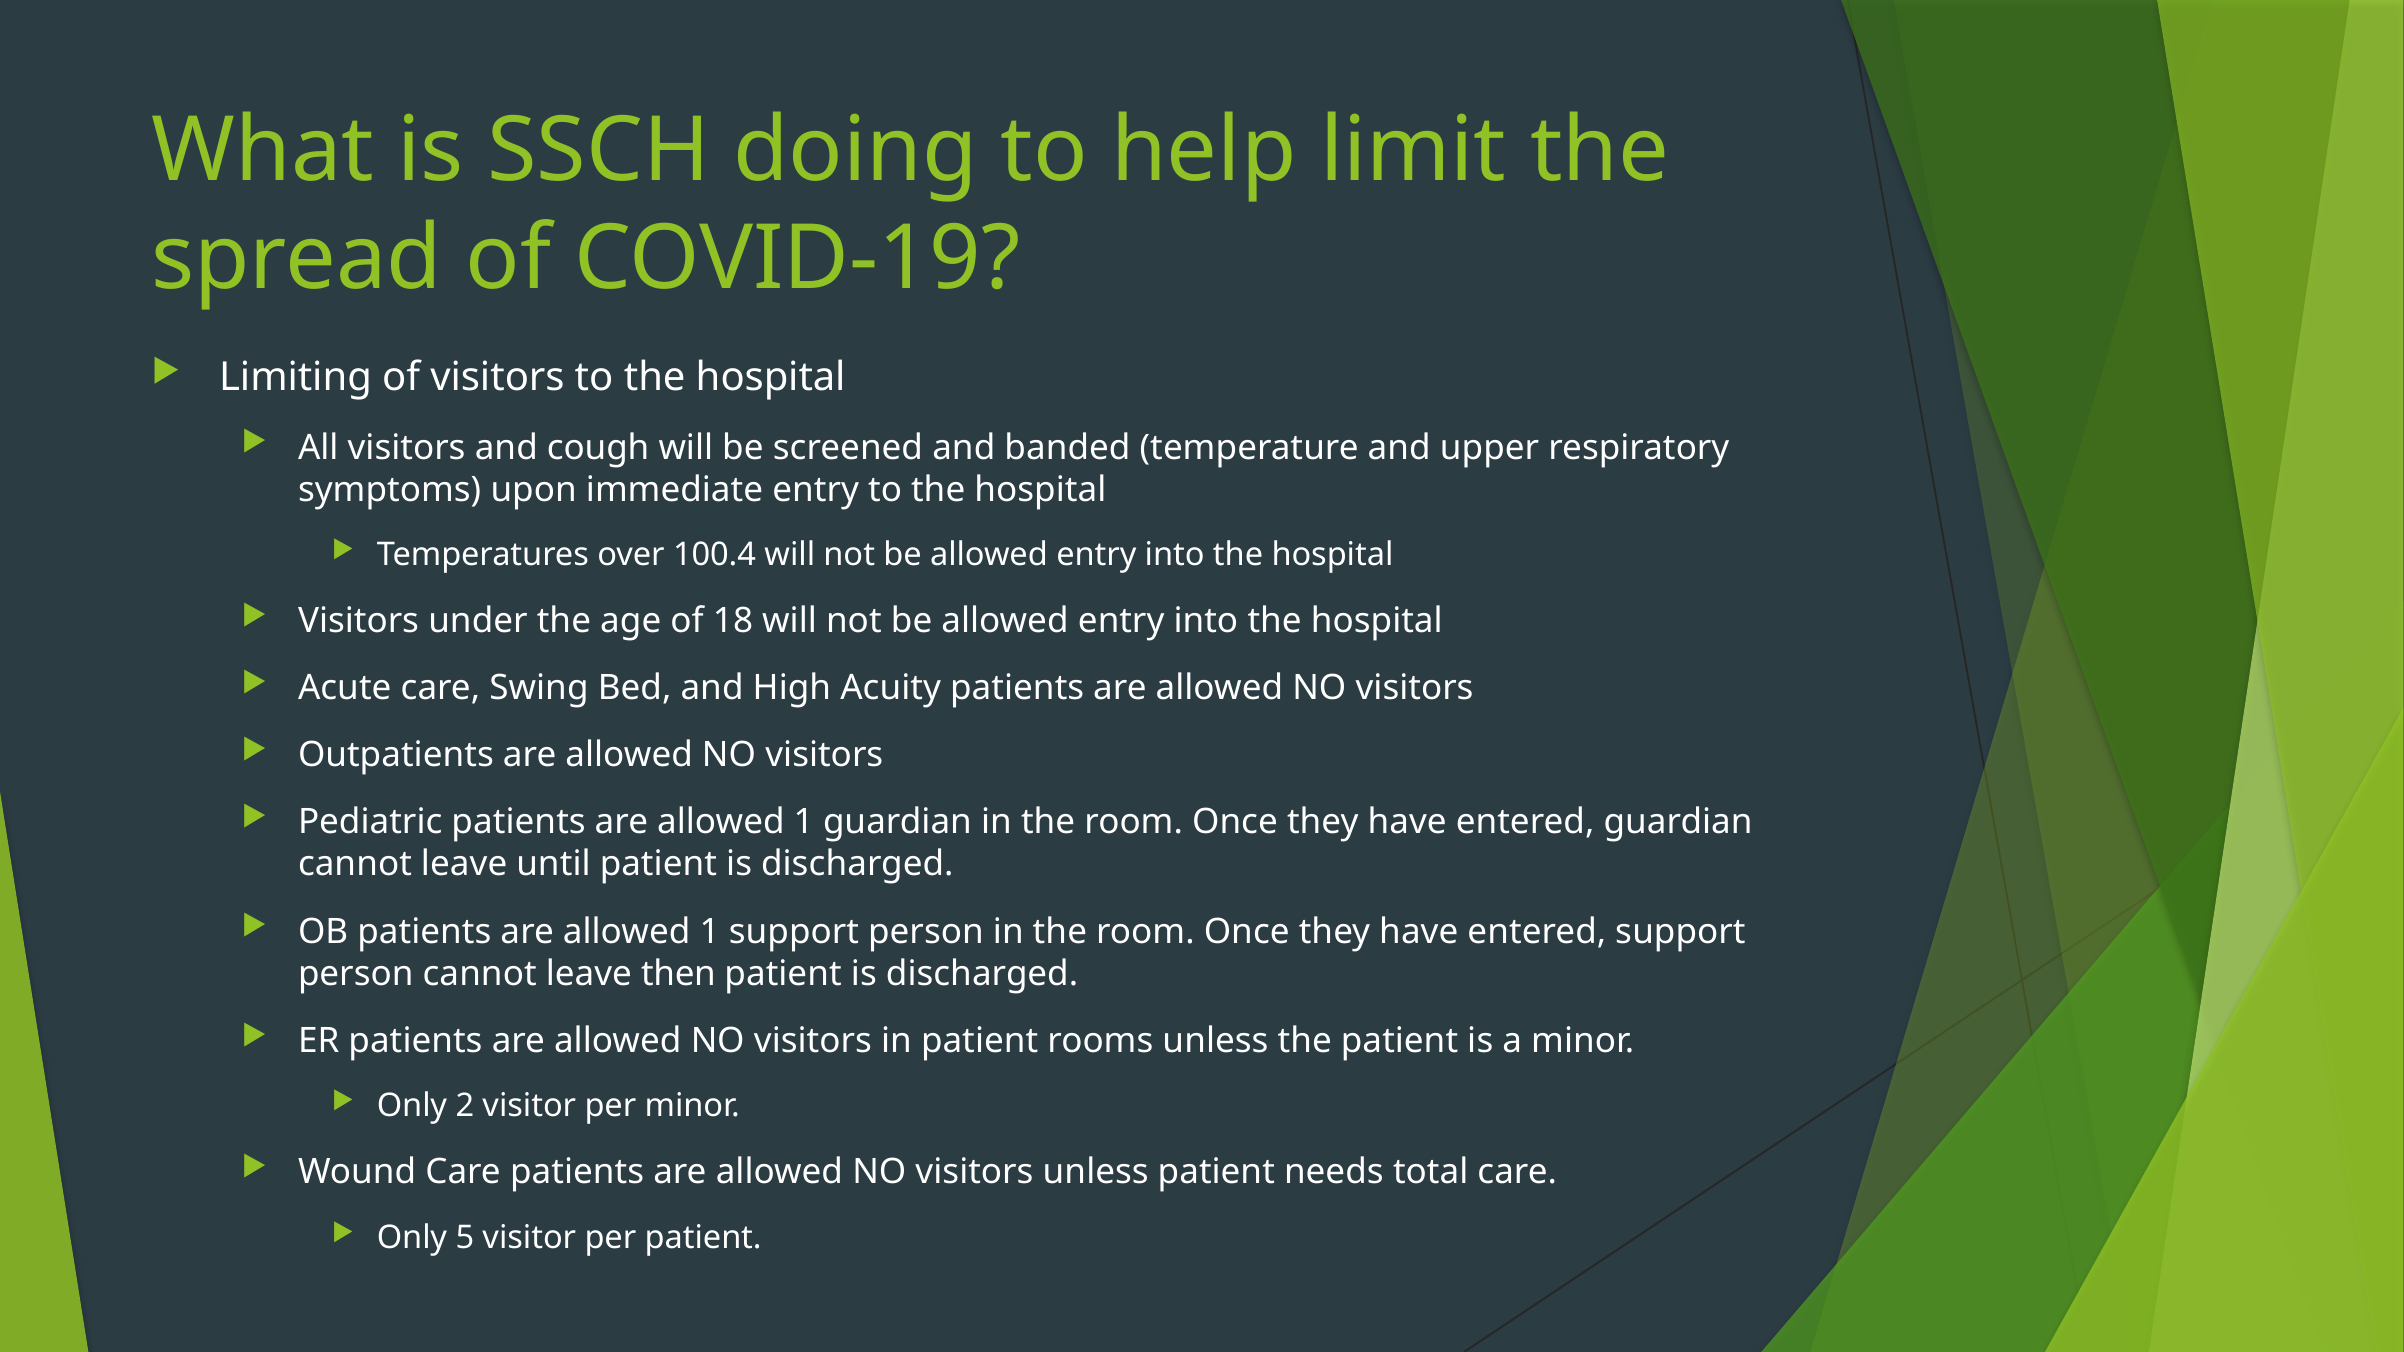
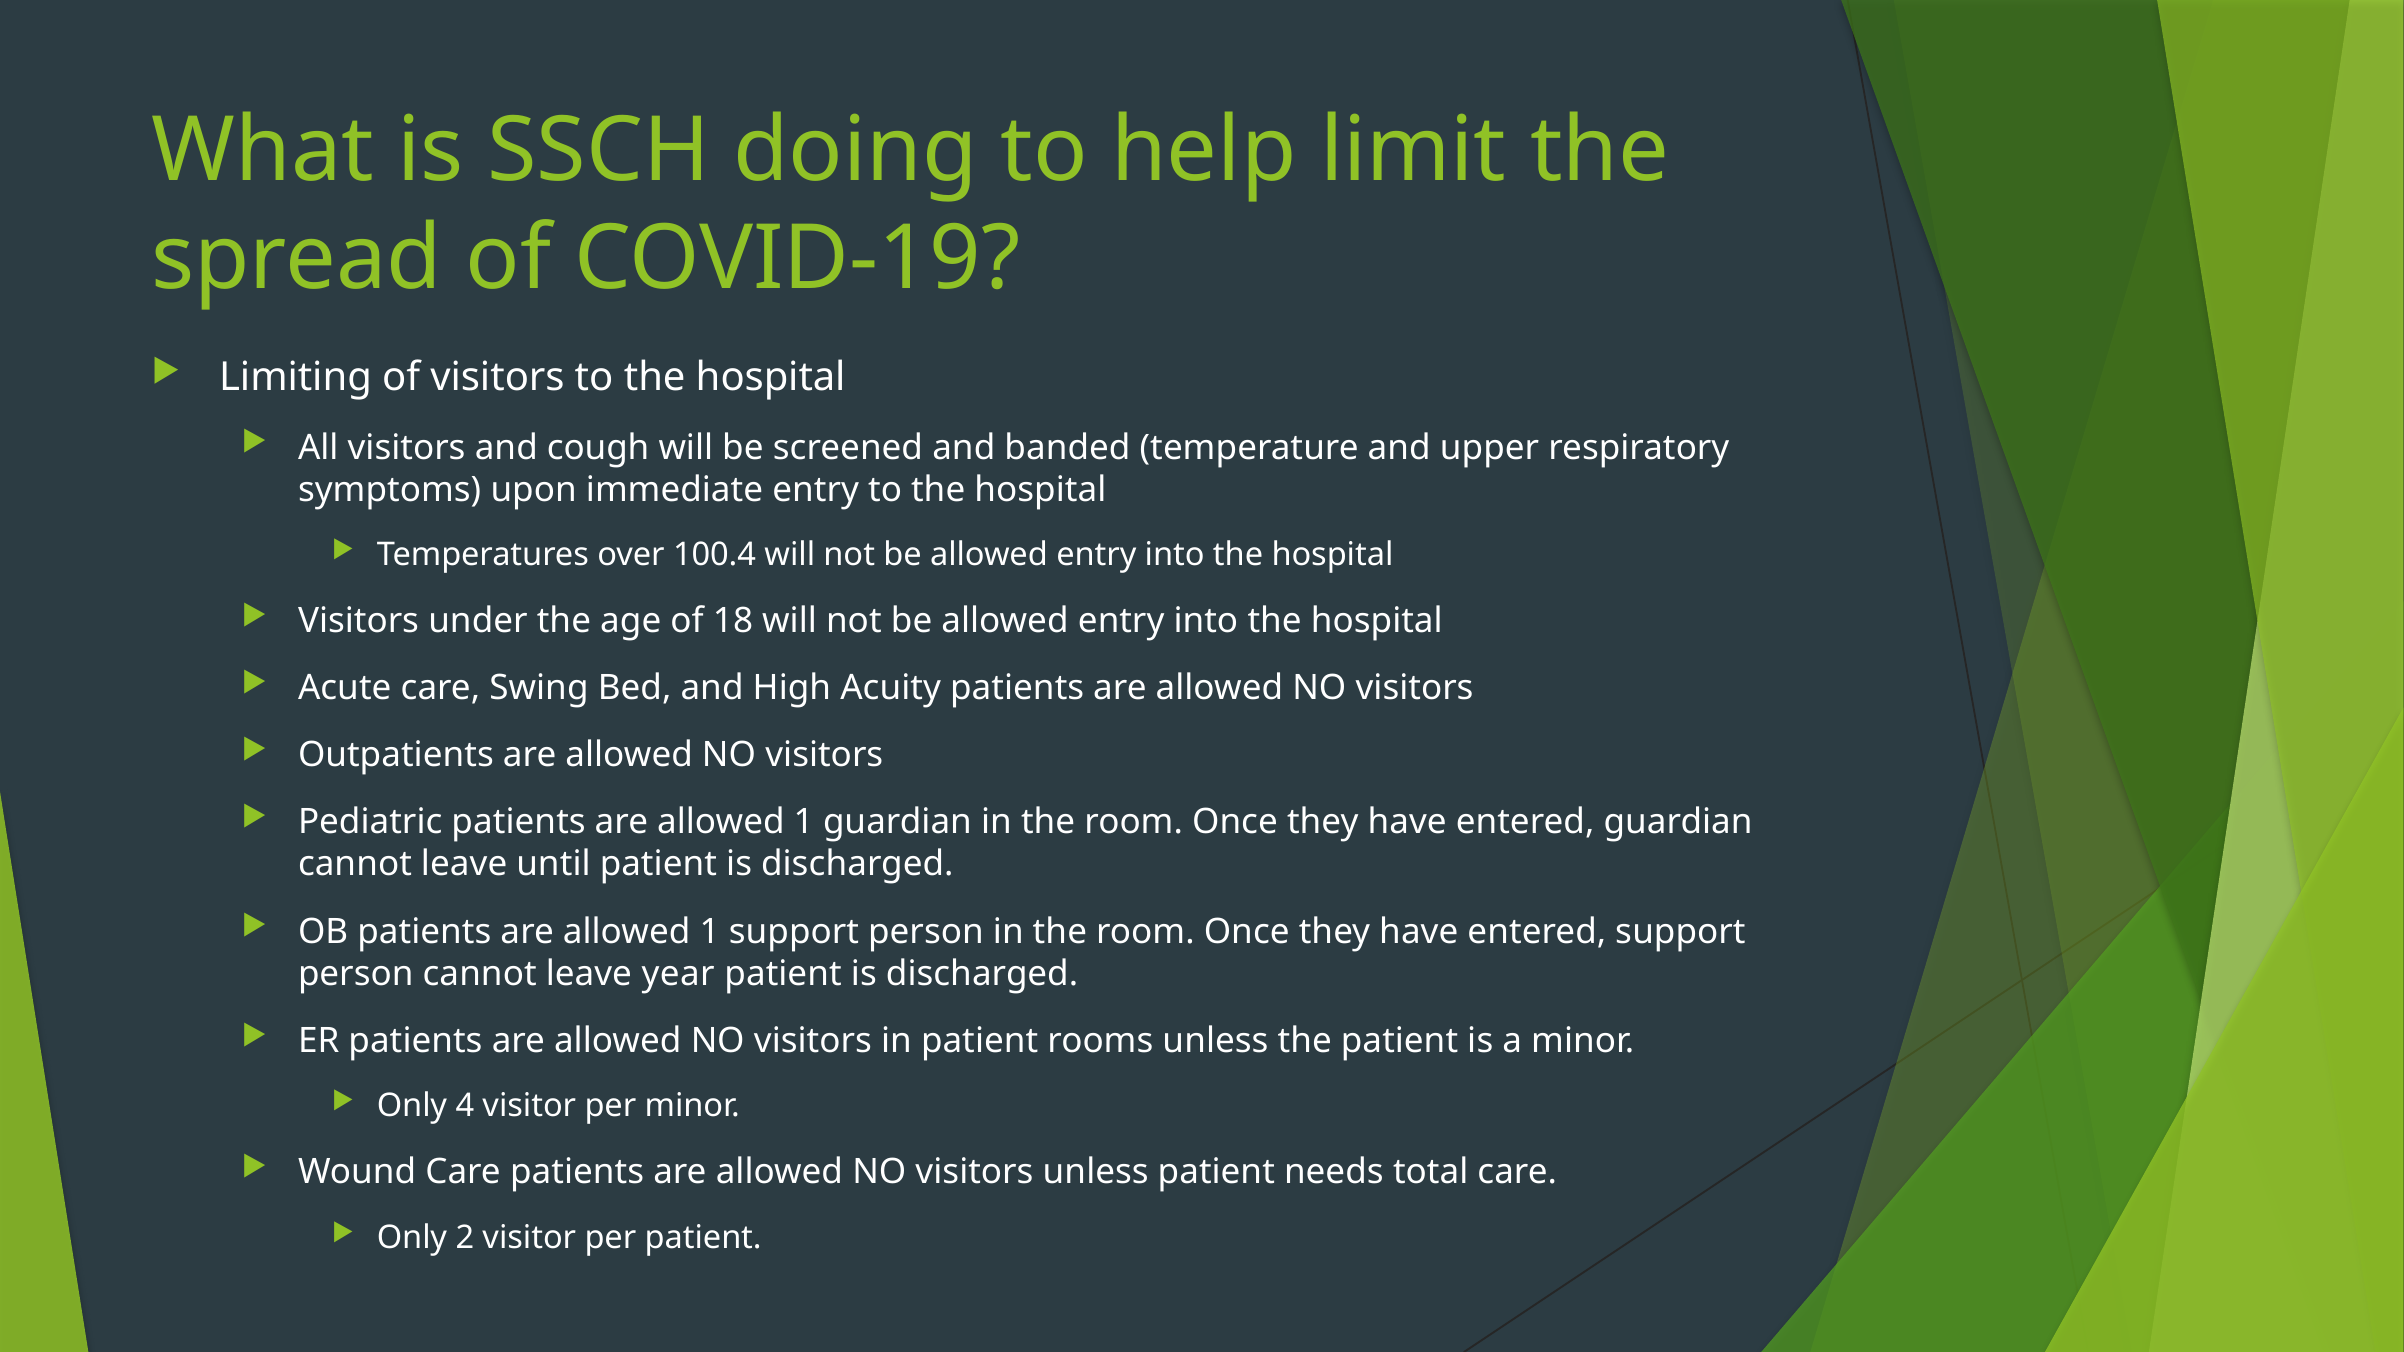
then: then -> year
2: 2 -> 4
5: 5 -> 2
